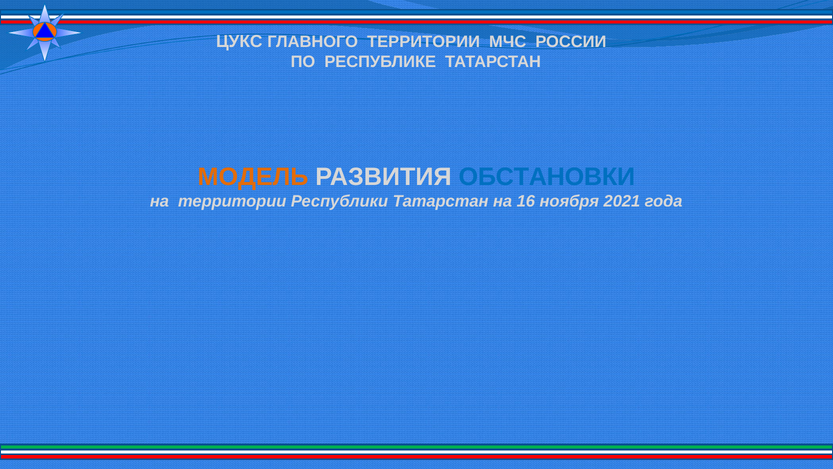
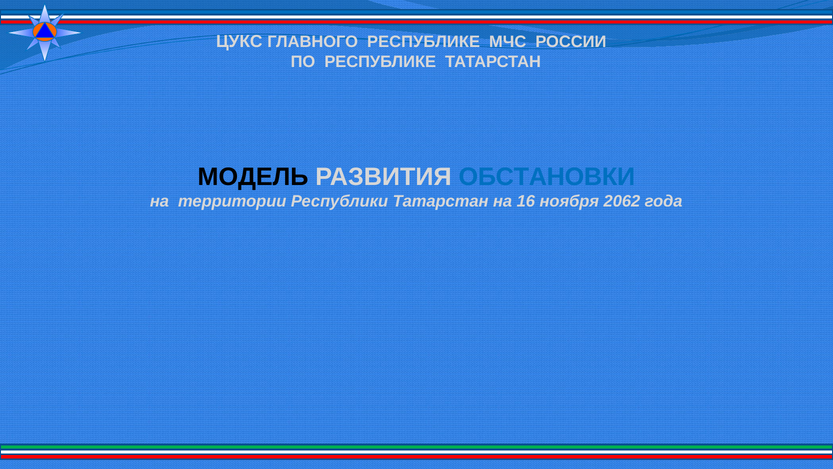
ГЛАВНОГО ТЕРРИТОРИИ: ТЕРРИТОРИИ -> РЕСПУБЛИКЕ
МОДЕЛЬ colour: orange -> black
2021: 2021 -> 2062
